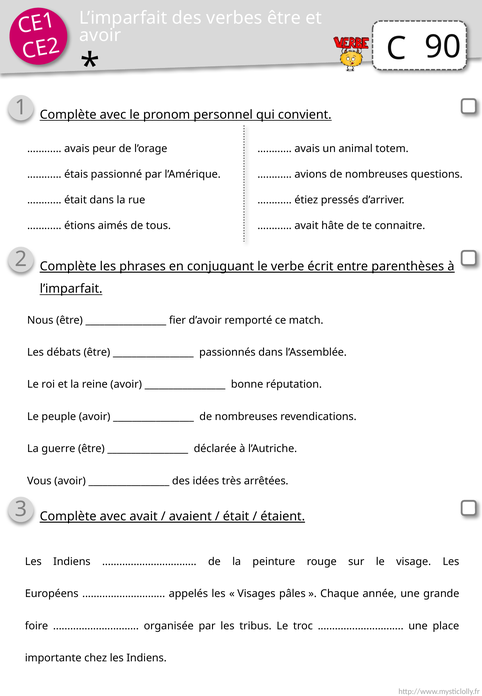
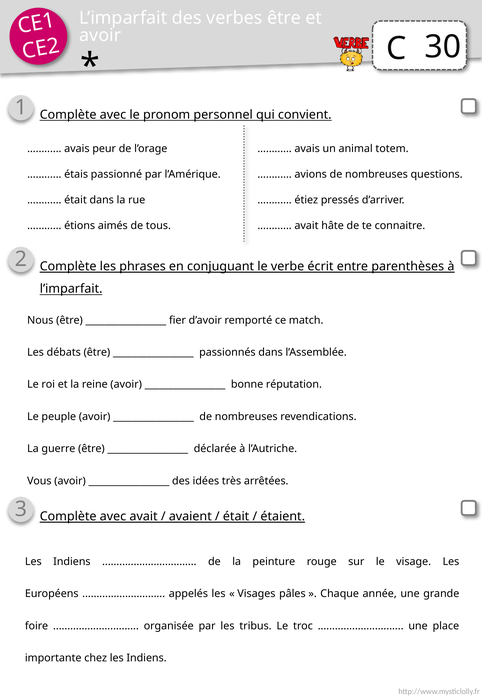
90: 90 -> 30
